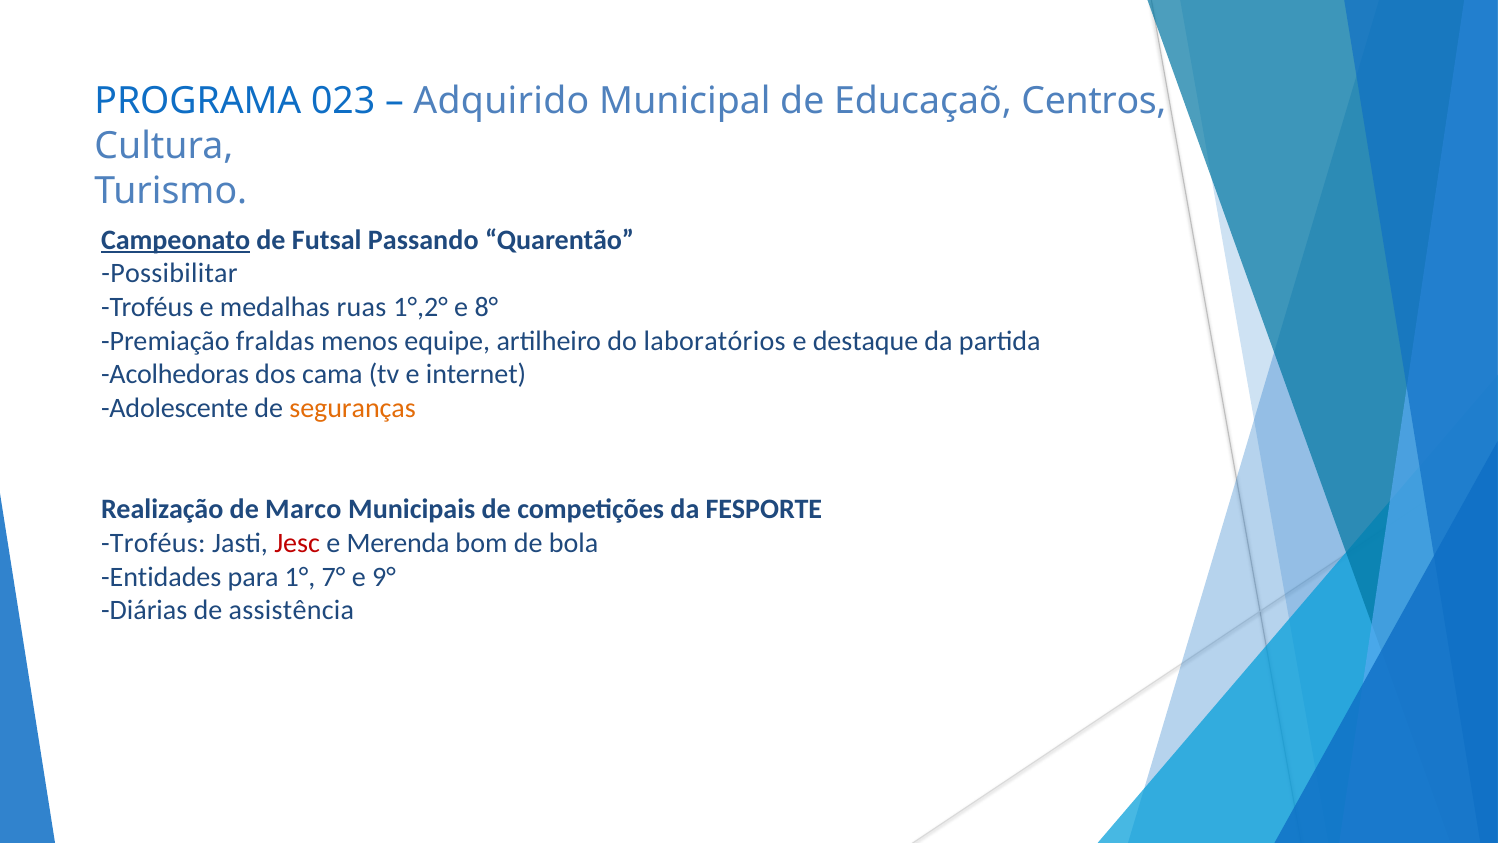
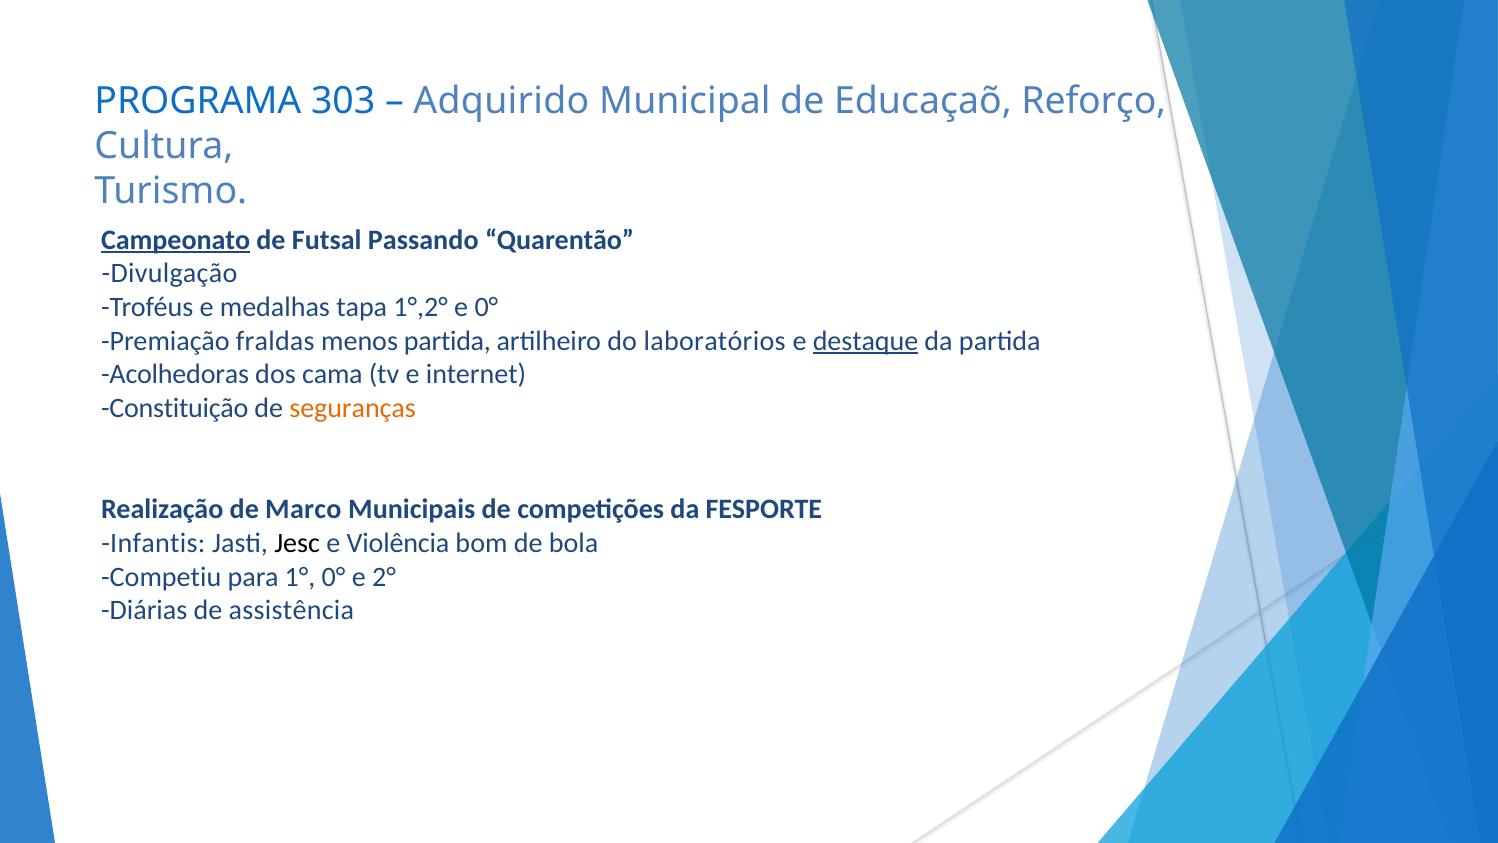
023: 023 -> 303
Centros: Centros -> Reforço
Possibilitar: Possibilitar -> Divulgação
ruas: ruas -> tapa
e 8°: 8° -> 0°
menos equipe: equipe -> partida
destaque underline: none -> present
Adolescente: Adolescente -> Constituição
Troféus at (153, 543): Troféus -> Infantis
Jesc colour: red -> black
Merenda: Merenda -> Violência
Entidades: Entidades -> Competiu
1° 7°: 7° -> 0°
9°: 9° -> 2°
